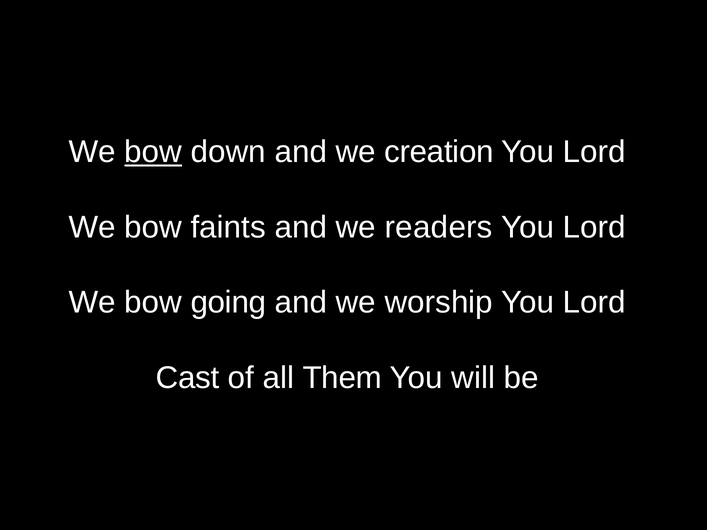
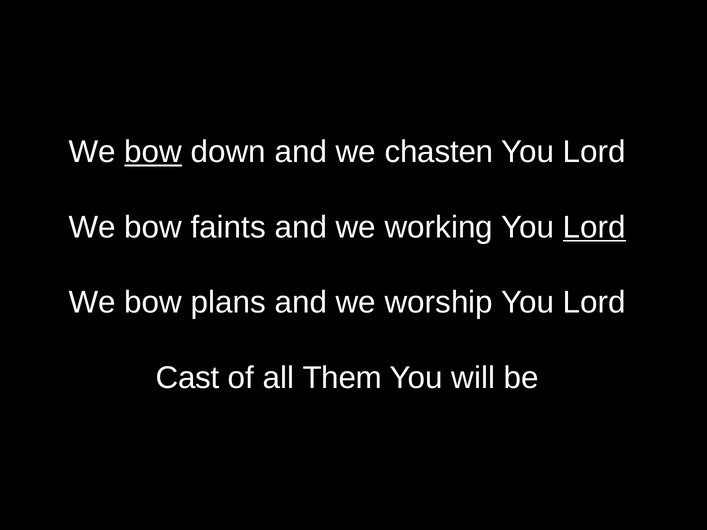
creation: creation -> chasten
readers: readers -> working
Lord at (594, 227) underline: none -> present
going: going -> plans
